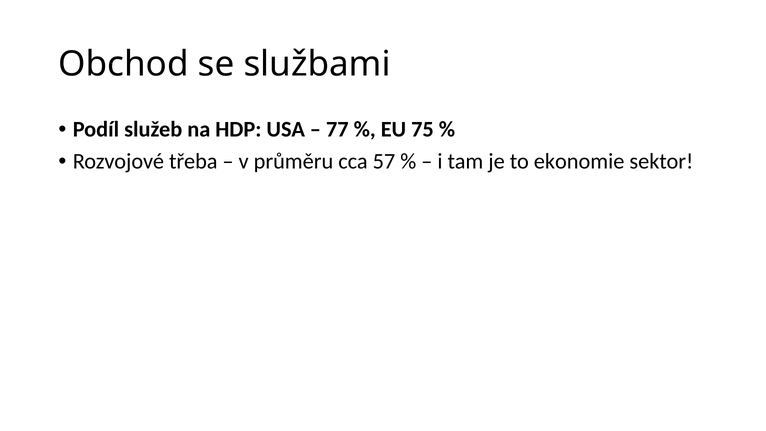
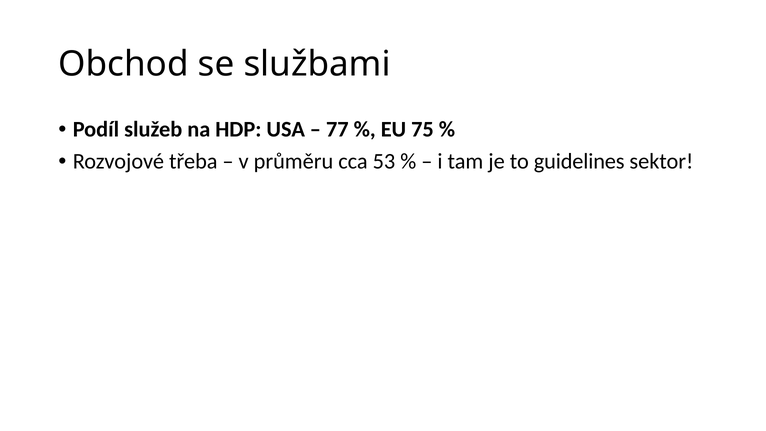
57: 57 -> 53
ekonomie: ekonomie -> guidelines
